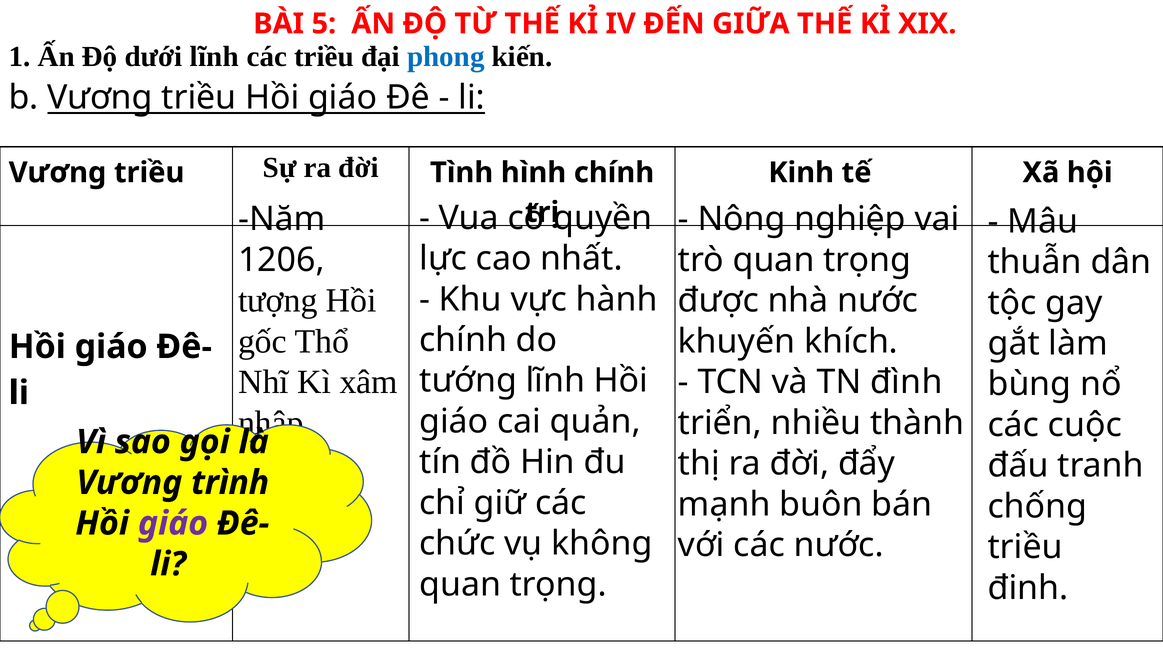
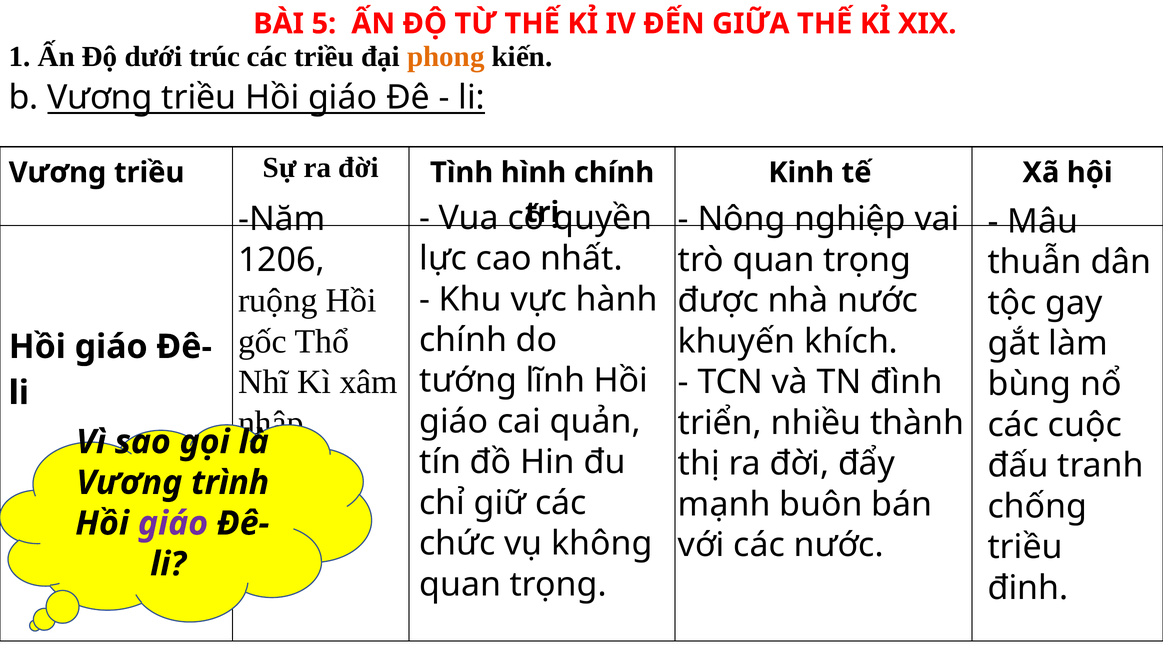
dưới lĩnh: lĩnh -> trúc
phong colour: blue -> orange
tượng: tượng -> ruộng
